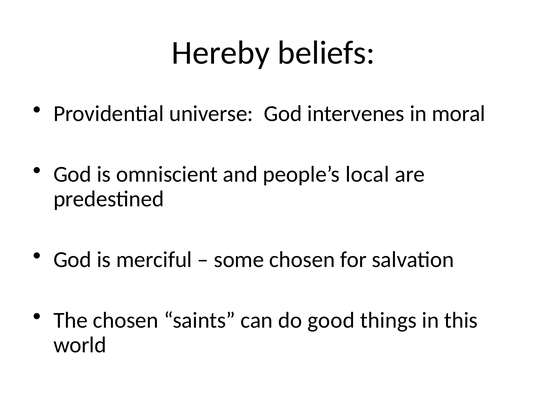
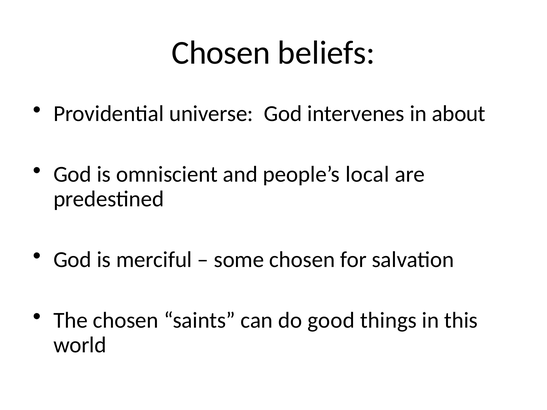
Hereby at (221, 53): Hereby -> Chosen
moral: moral -> about
